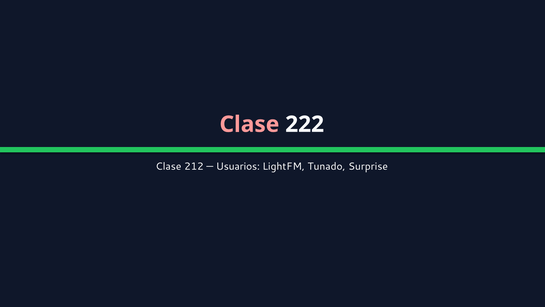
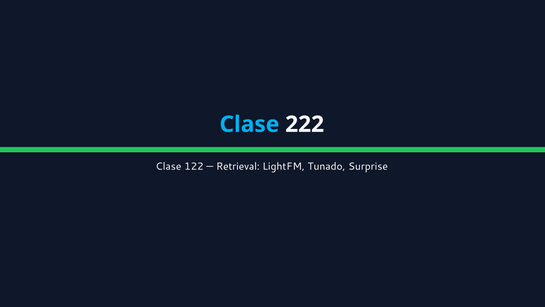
Clase at (249, 124) colour: pink -> light blue
212: 212 -> 122
Usuarios: Usuarios -> Retrieval
